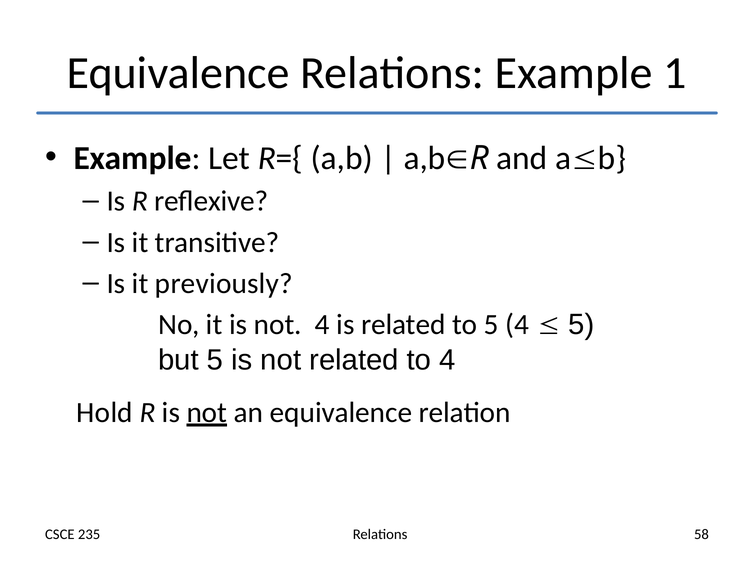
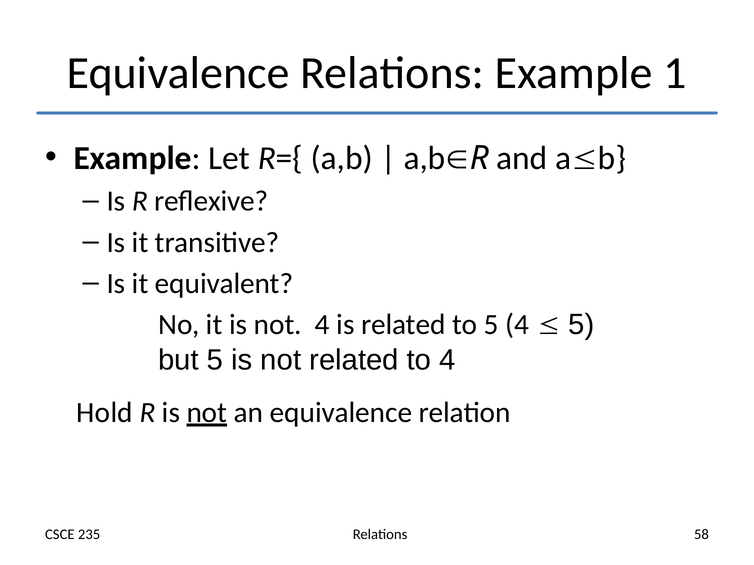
previously: previously -> equivalent
